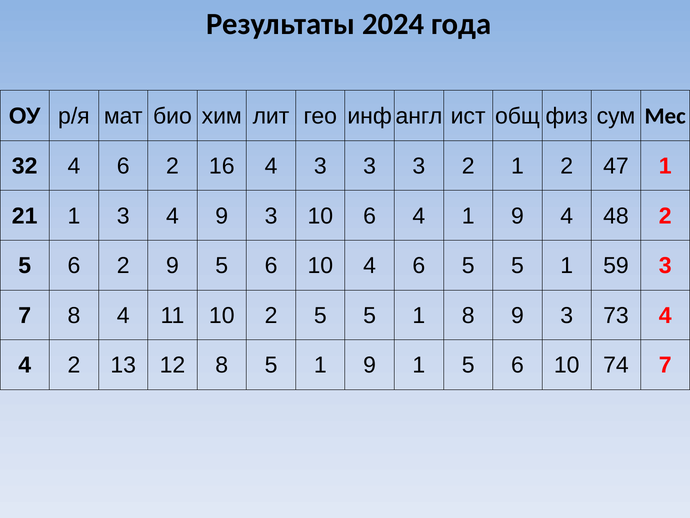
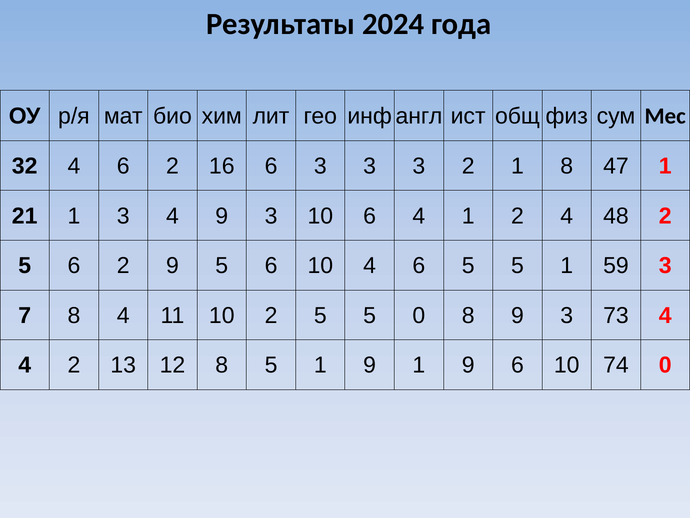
16 4: 4 -> 6
1 2: 2 -> 8
4 1 9: 9 -> 2
2 5 5 1: 1 -> 0
9 1 5: 5 -> 9
74 7: 7 -> 0
